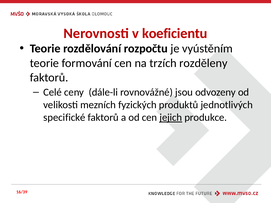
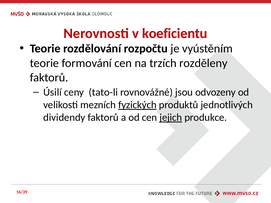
Celé: Celé -> Úsilí
dále-li: dále-li -> tato-li
fyzických underline: none -> present
specifické: specifické -> dividendy
